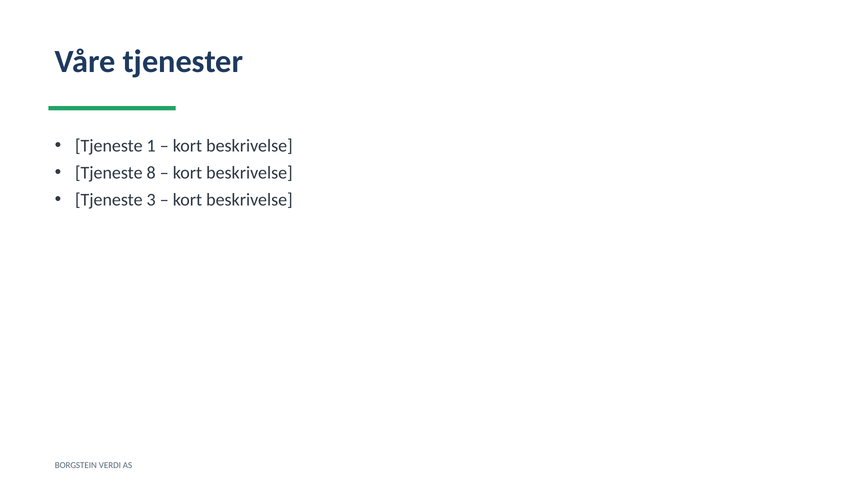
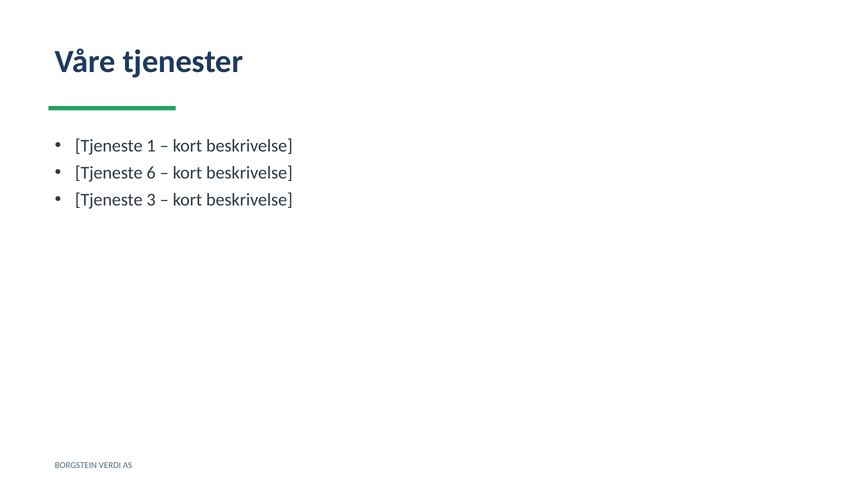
8: 8 -> 6
